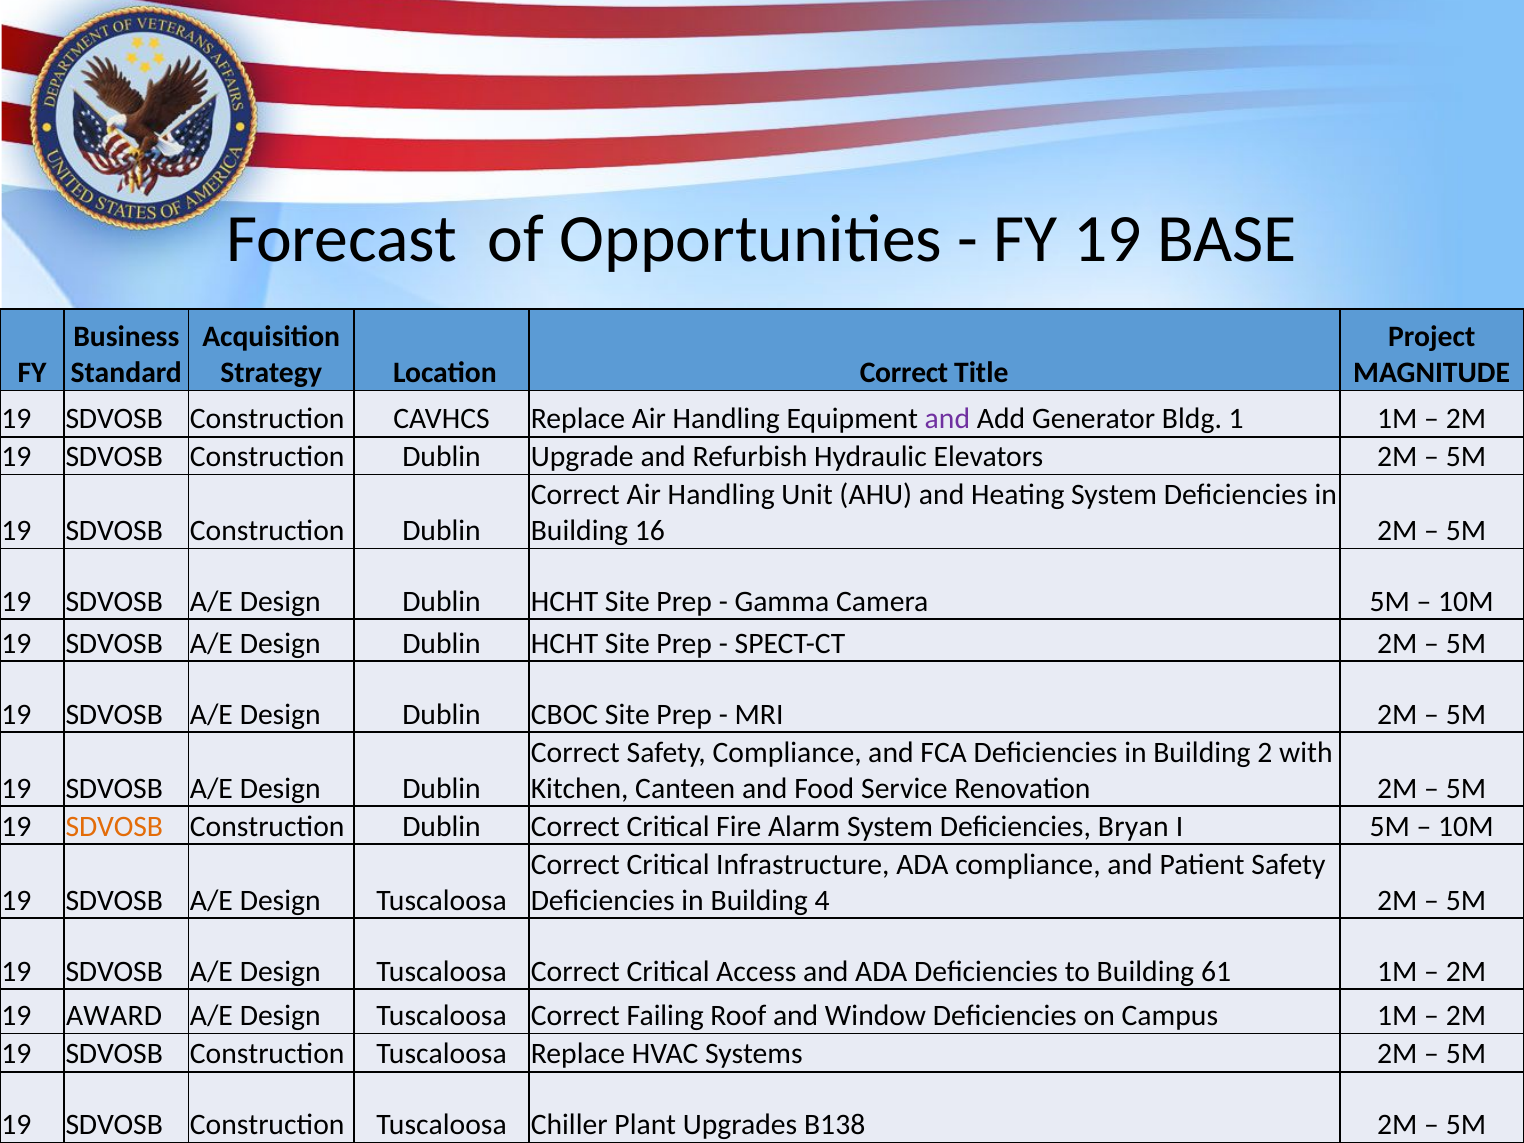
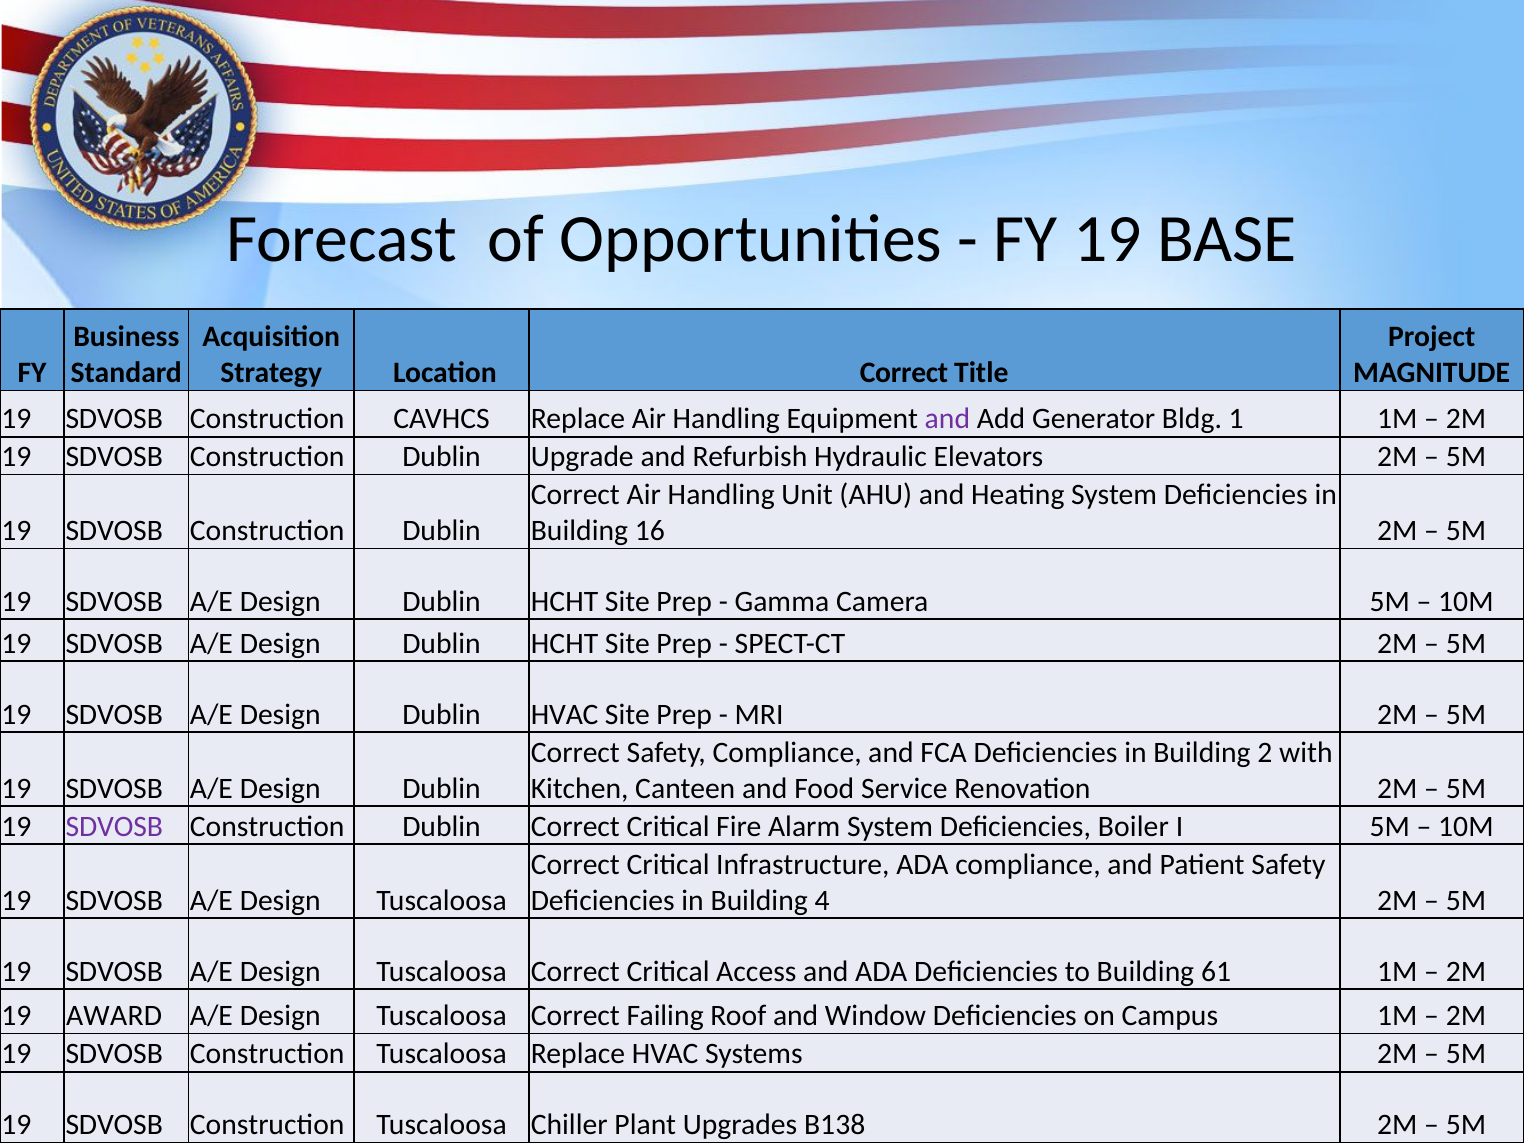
Dublin CBOC: CBOC -> HVAC
SDVOSB at (114, 827) colour: orange -> purple
Bryan: Bryan -> Boiler
